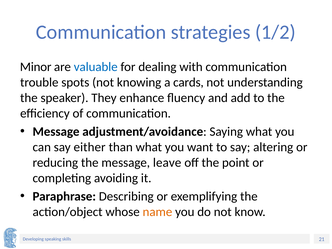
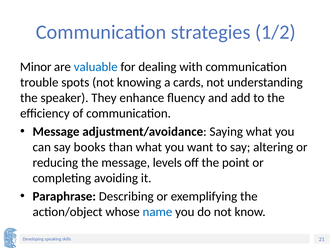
either: either -> books
leave: leave -> levels
name colour: orange -> blue
